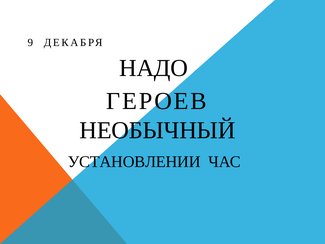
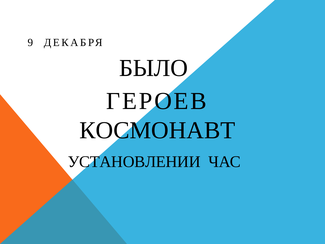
НАДО: НАДО -> БЫЛО
НЕОБЫЧНЫЙ: НЕОБЫЧНЫЙ -> КОСМОНАВТ
